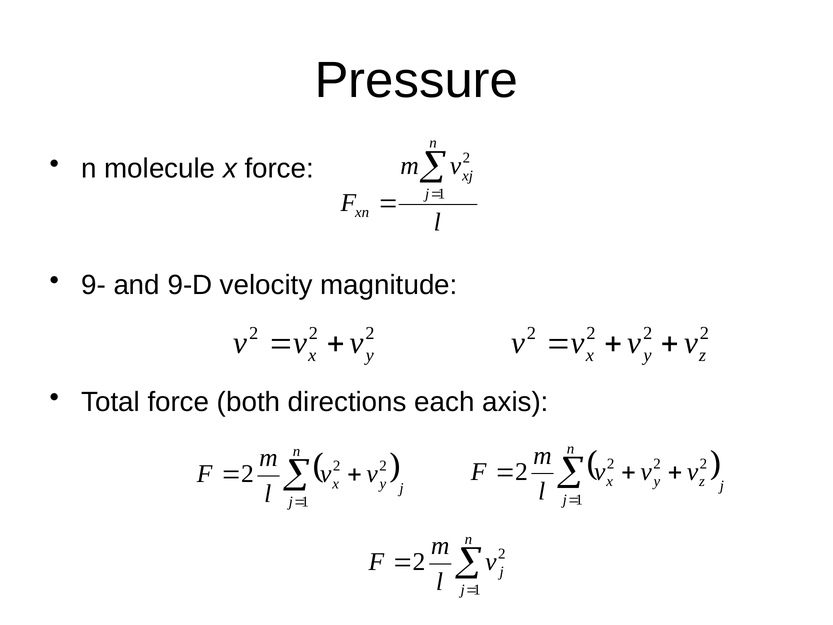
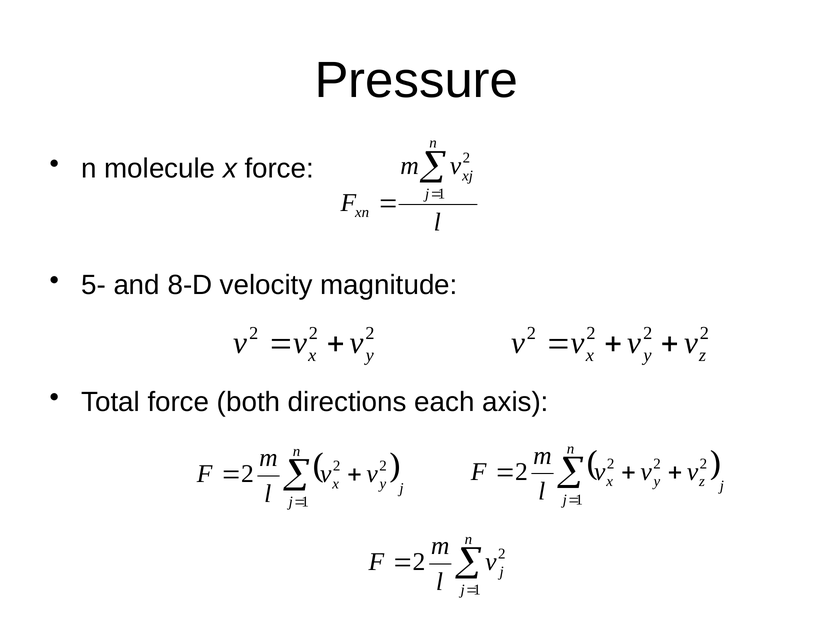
9-: 9- -> 5-
9-D: 9-D -> 8-D
